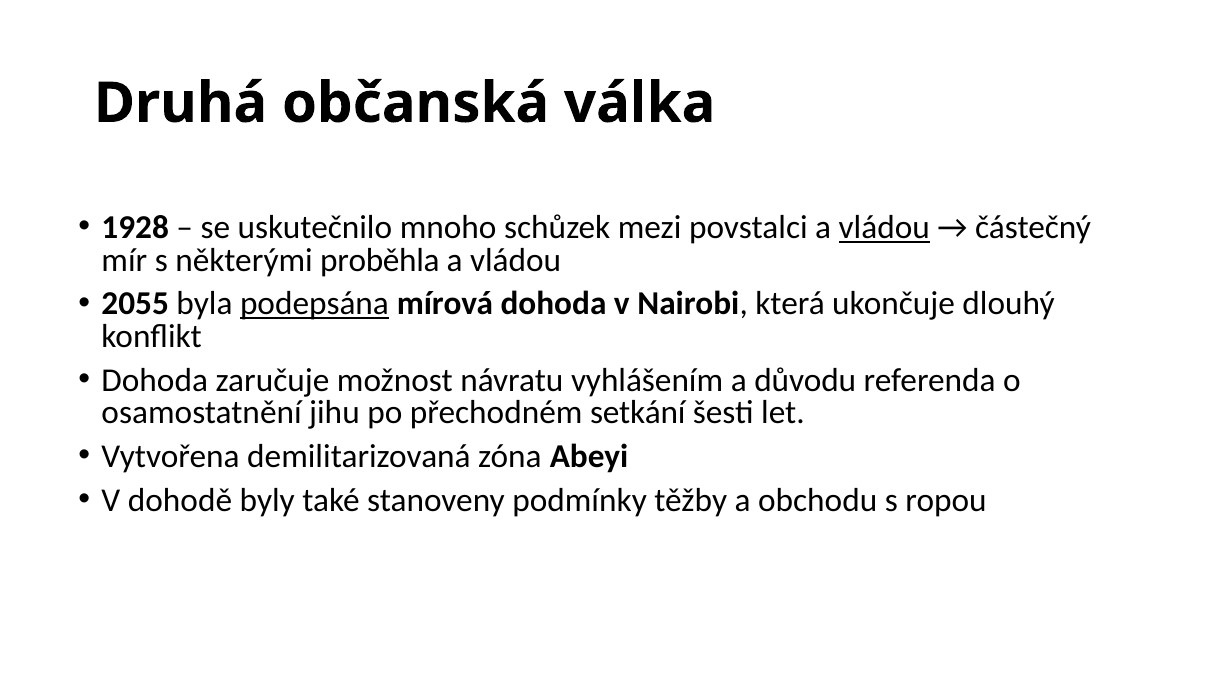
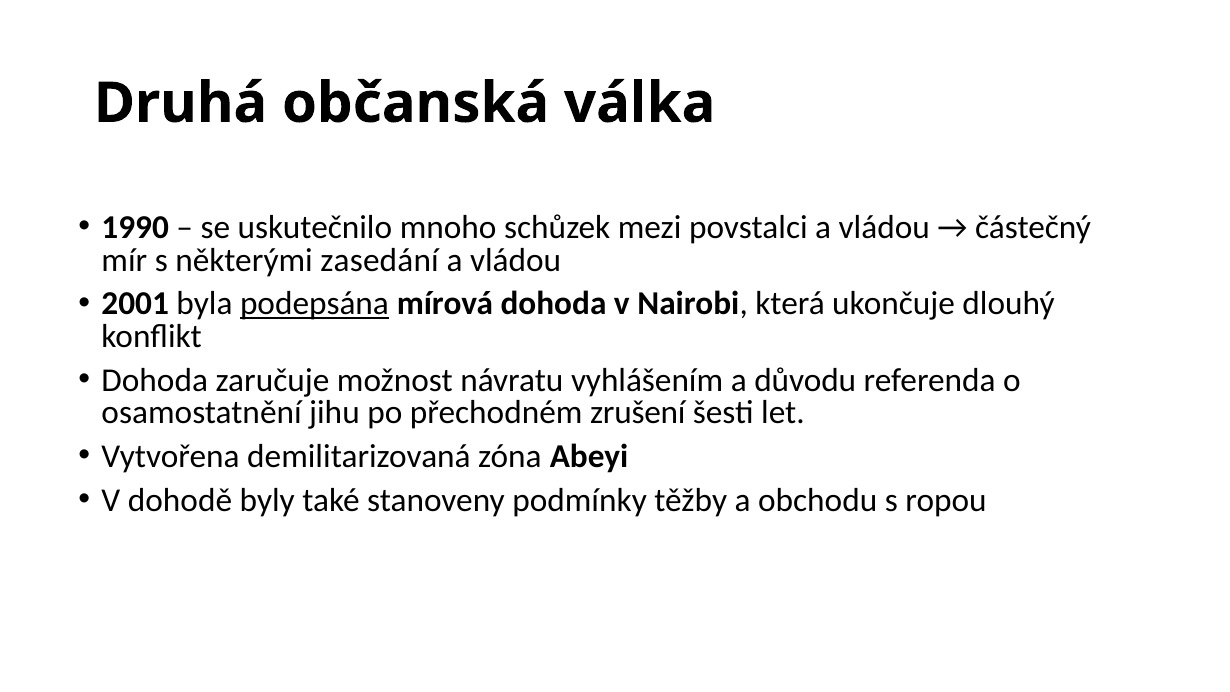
1928: 1928 -> 1990
vládou at (884, 228) underline: present -> none
proběhla: proběhla -> zasedání
2055: 2055 -> 2001
setkání: setkání -> zrušení
